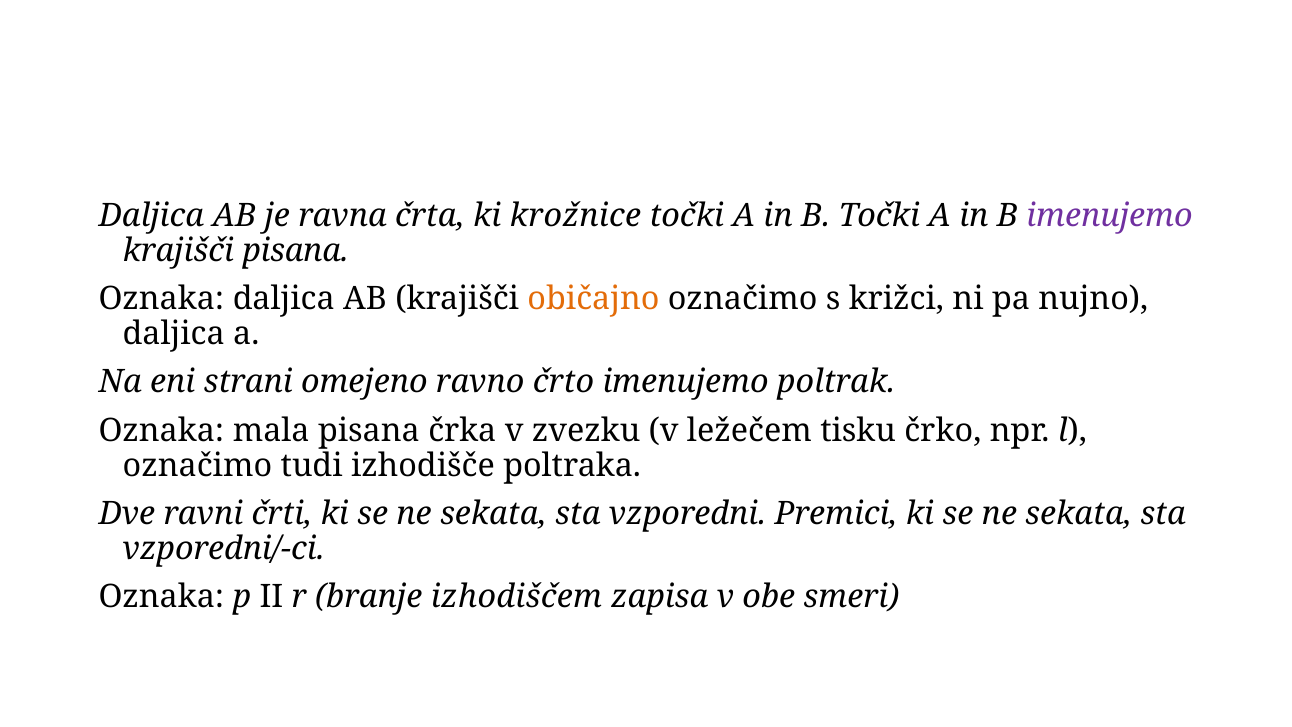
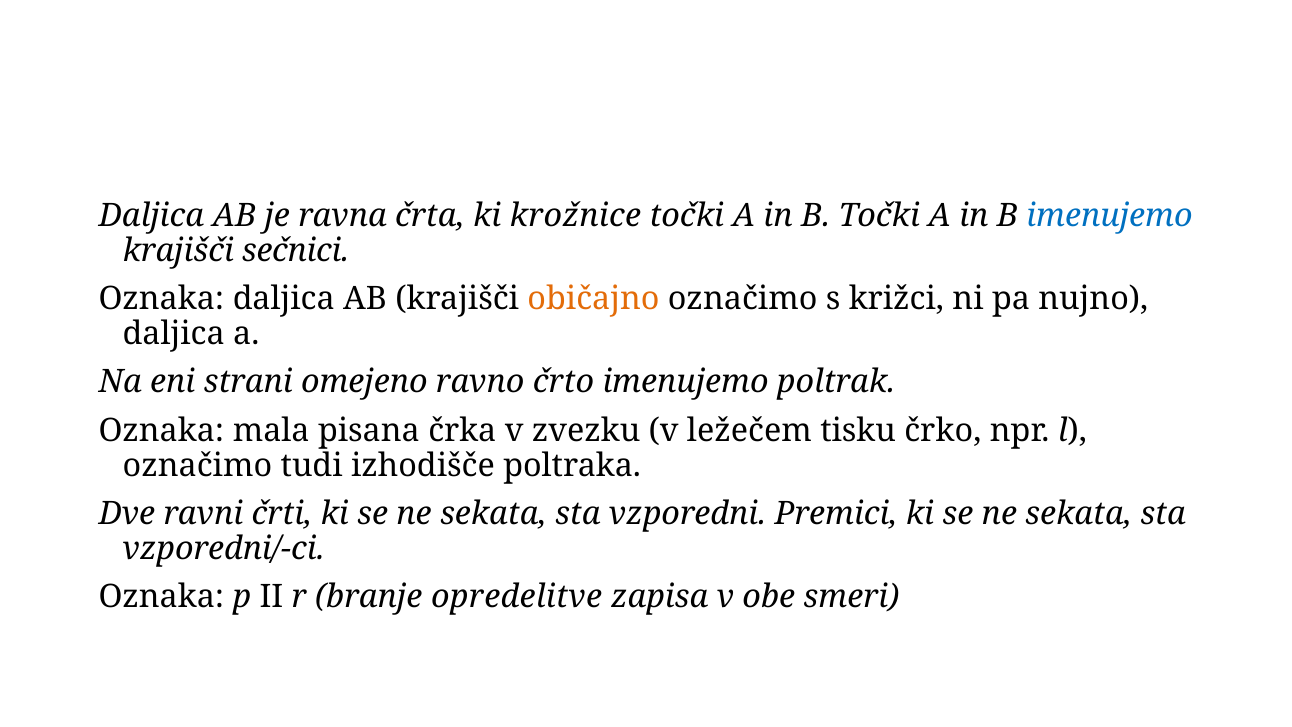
imenujemo at (1109, 216) colour: purple -> blue
krajišči pisana: pisana -> sečnici
izhodiščem: izhodiščem -> opredelitve
